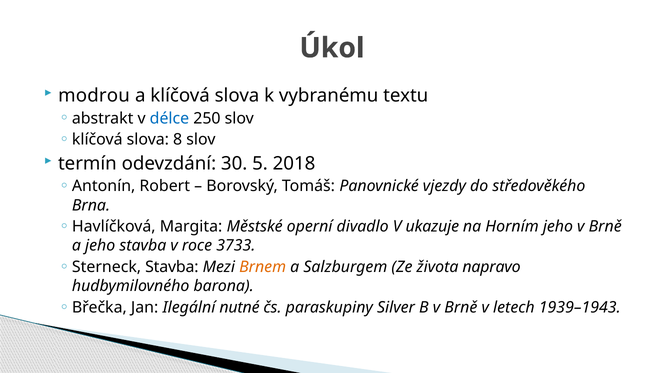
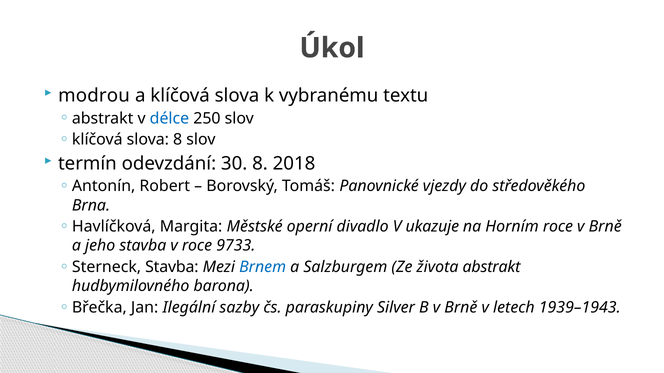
30 5: 5 -> 8
Horním jeho: jeho -> roce
3733: 3733 -> 9733
Brnem colour: orange -> blue
života napravo: napravo -> abstrakt
nutné: nutné -> sazby
